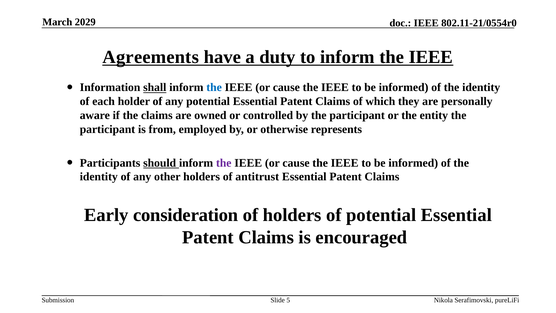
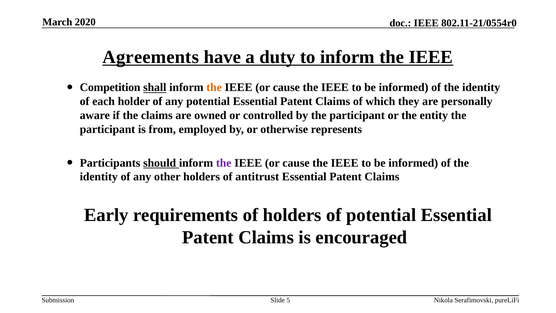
2029: 2029 -> 2020
Information: Information -> Competition
the at (214, 87) colour: blue -> orange
consideration: consideration -> requirements
